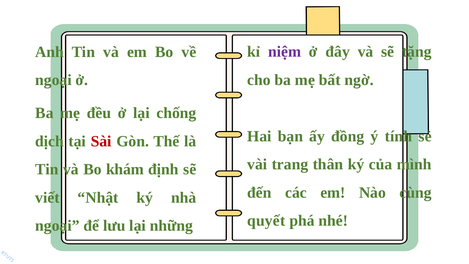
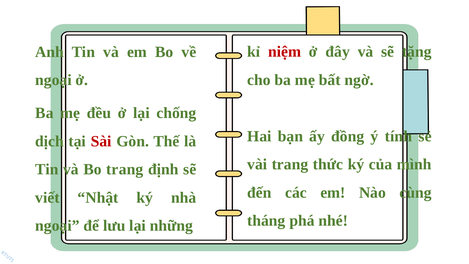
niệm colour: purple -> red
thân: thân -> thức
Bo khám: khám -> trang
quyết: quyết -> tháng
